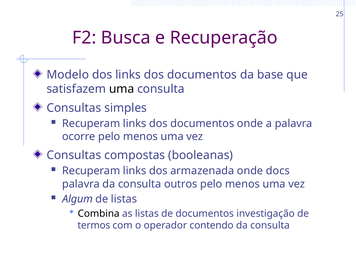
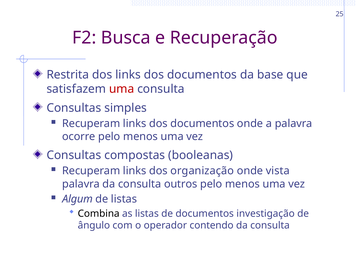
Modelo: Modelo -> Restrita
uma at (122, 89) colour: black -> red
armazenada: armazenada -> organização
docs: docs -> vista
termos: termos -> ângulo
